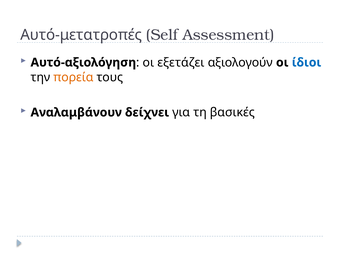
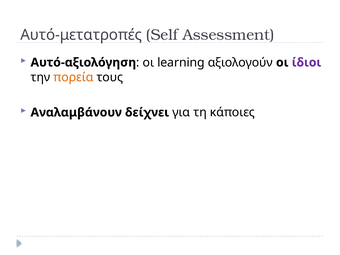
εξετάζει: εξετάζει -> learning
ίδιοι colour: blue -> purple
βασικές: βασικές -> κάποιες
